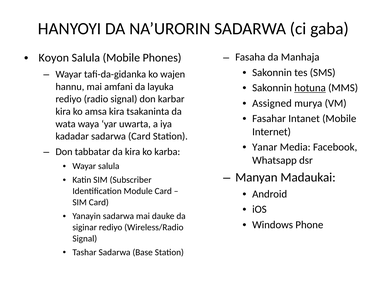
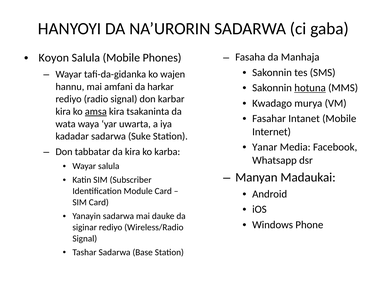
layuka: layuka -> harkar
Assigned: Assigned -> Kwadago
amsa underline: none -> present
sadarwa Card: Card -> Suke
